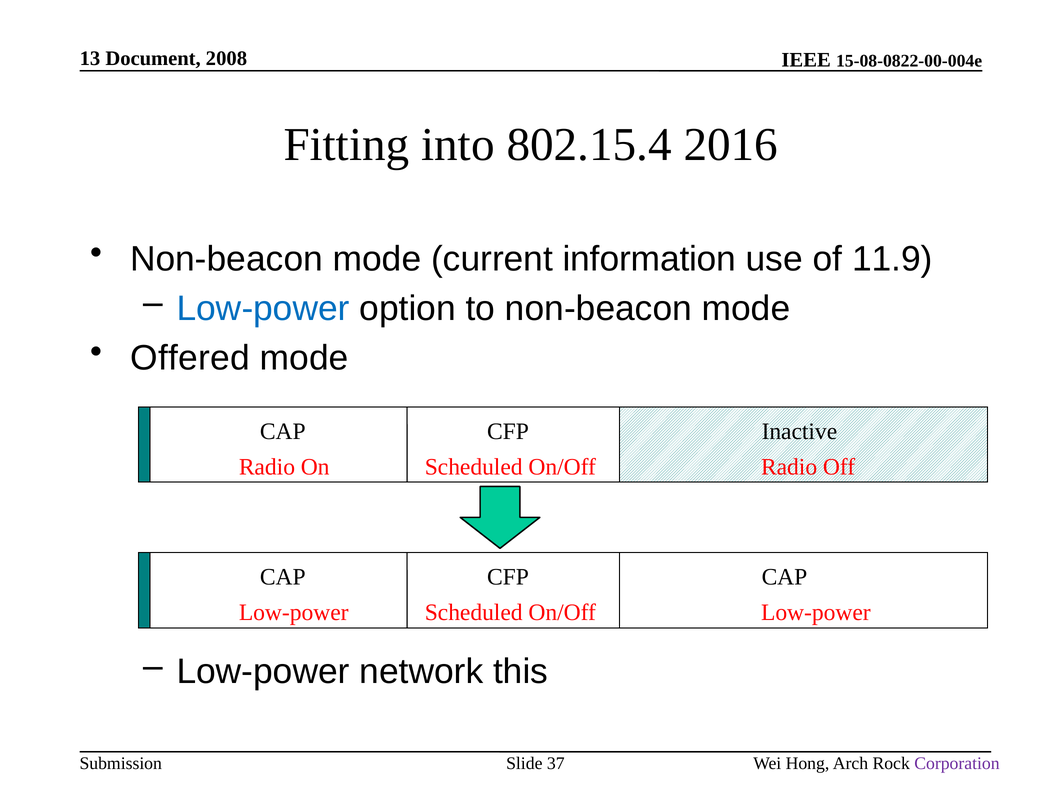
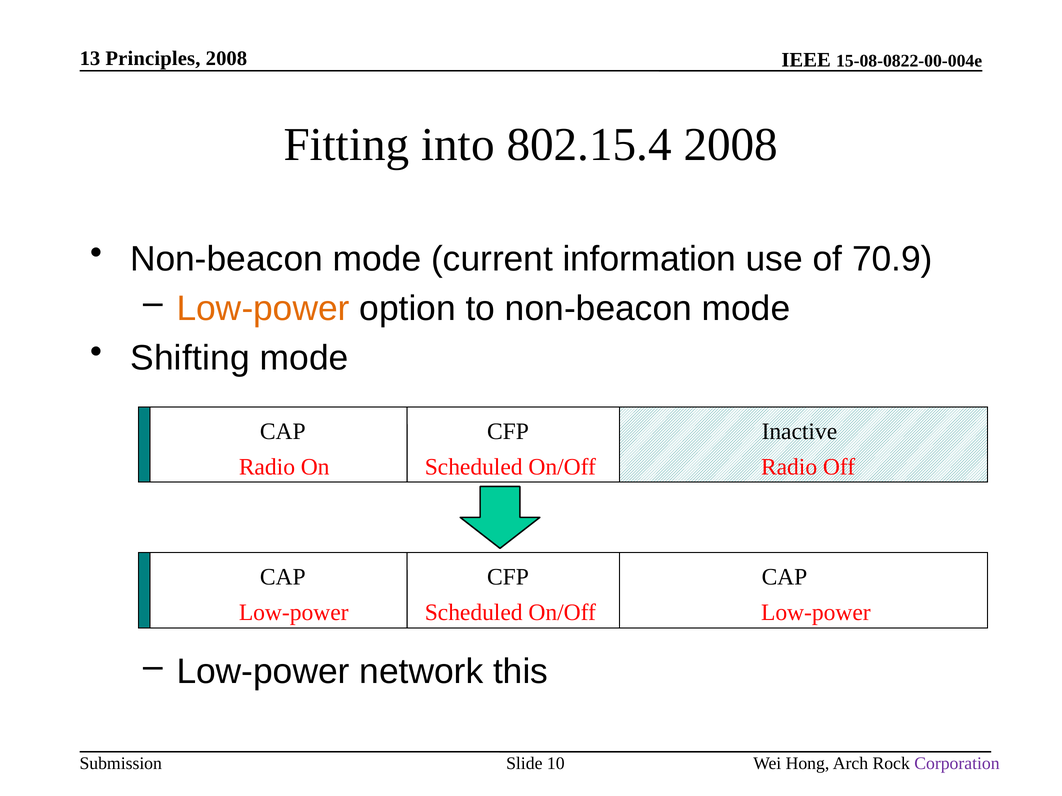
Document: Document -> Principles
802.15.4 2016: 2016 -> 2008
11.9: 11.9 -> 70.9
Low-power at (263, 309) colour: blue -> orange
Offered: Offered -> Shifting
37: 37 -> 10
